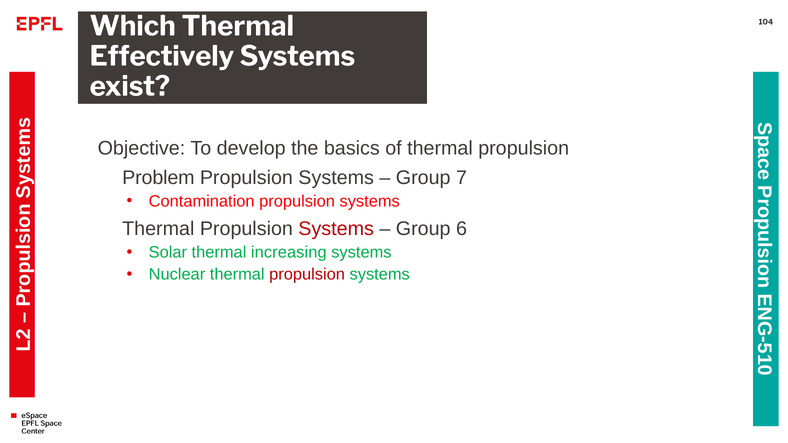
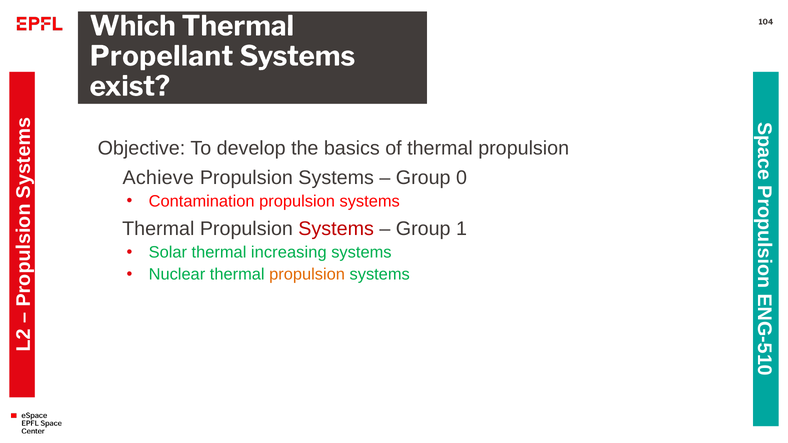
Effectively: Effectively -> Propellant
Problem: Problem -> Achieve
Group 7: 7 -> 0
Group 6: 6 -> 1
propulsion at (307, 274) colour: red -> orange
